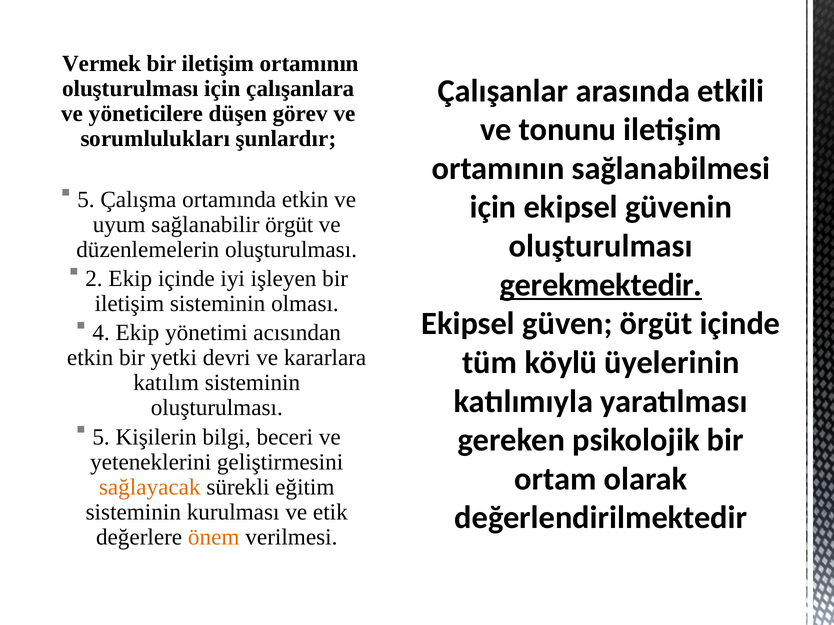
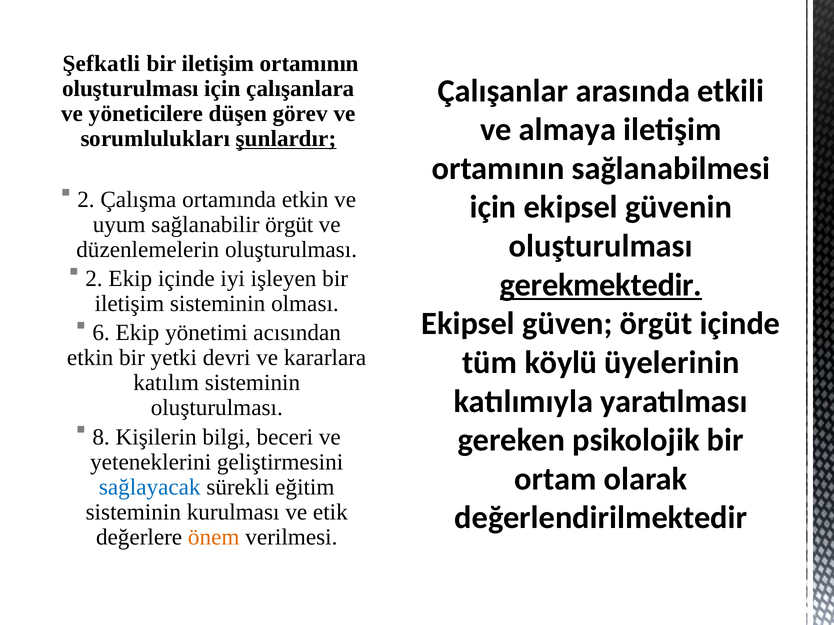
Vermek: Vermek -> Şefkatli
tonunu: tonunu -> almaya
şunlardır underline: none -> present
5 at (86, 200): 5 -> 2
4: 4 -> 6
5 at (101, 437): 5 -> 8
sağlayacak colour: orange -> blue
